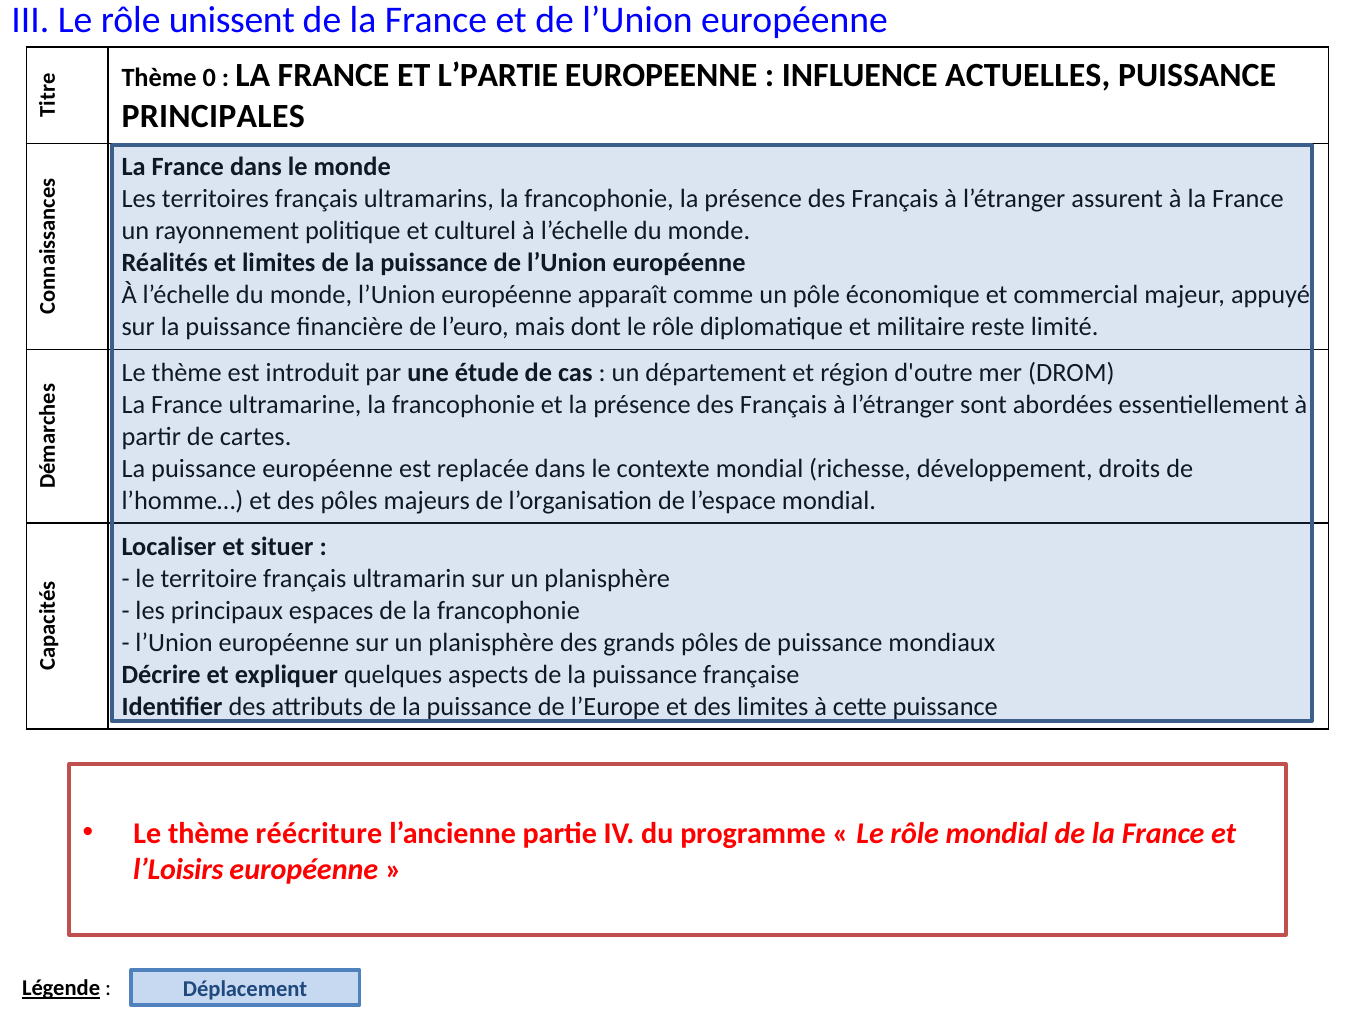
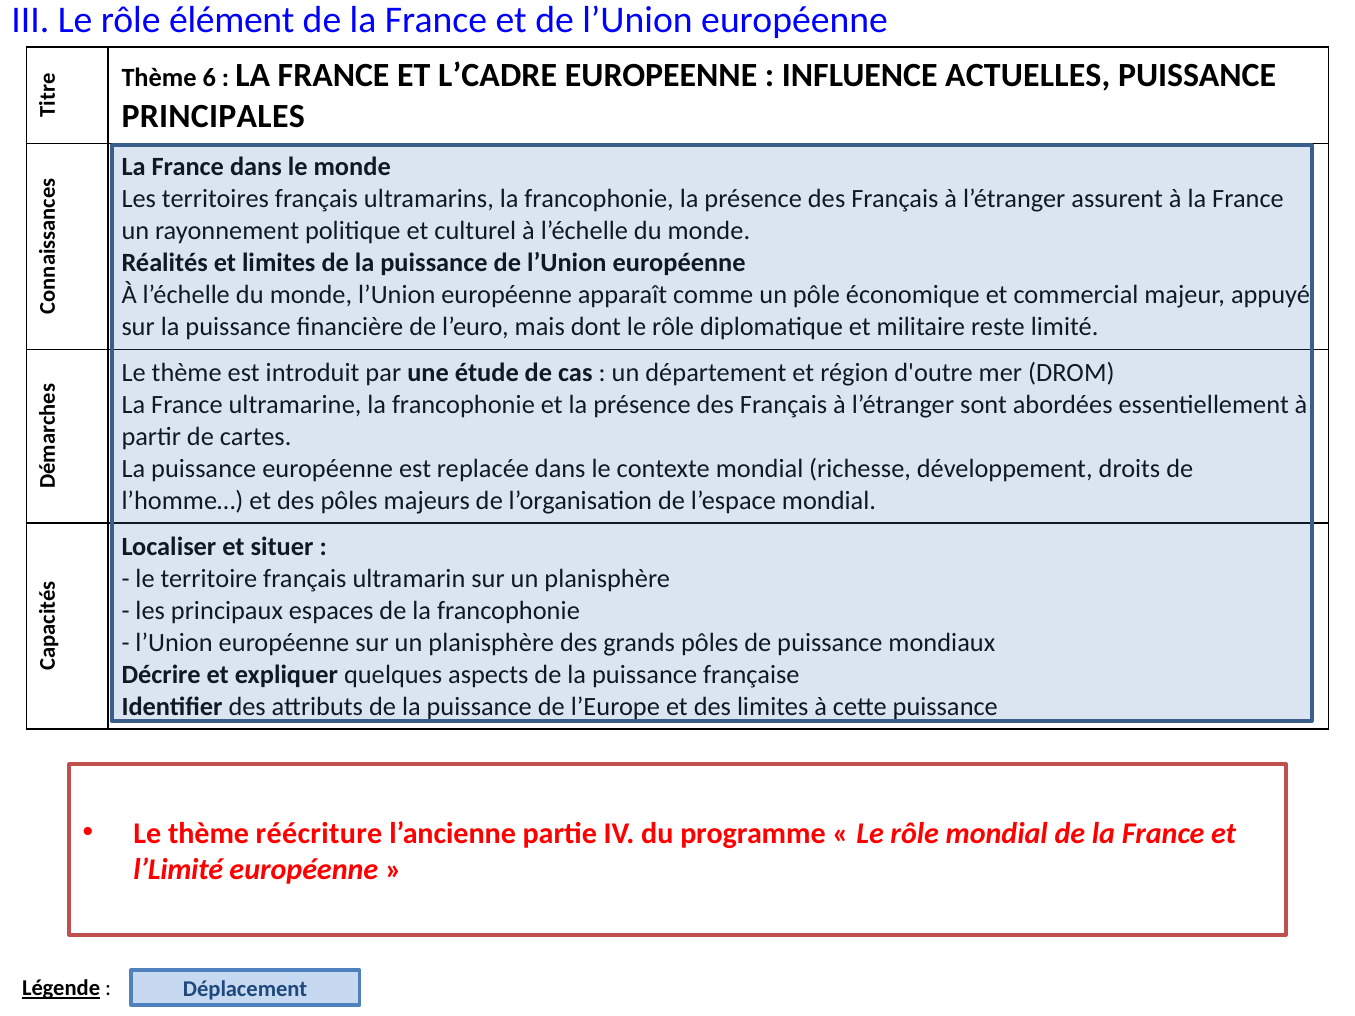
unissent: unissent -> élément
0: 0 -> 6
L’PARTIE: L’PARTIE -> L’CADRE
l’Loisirs: l’Loisirs -> l’Limité
